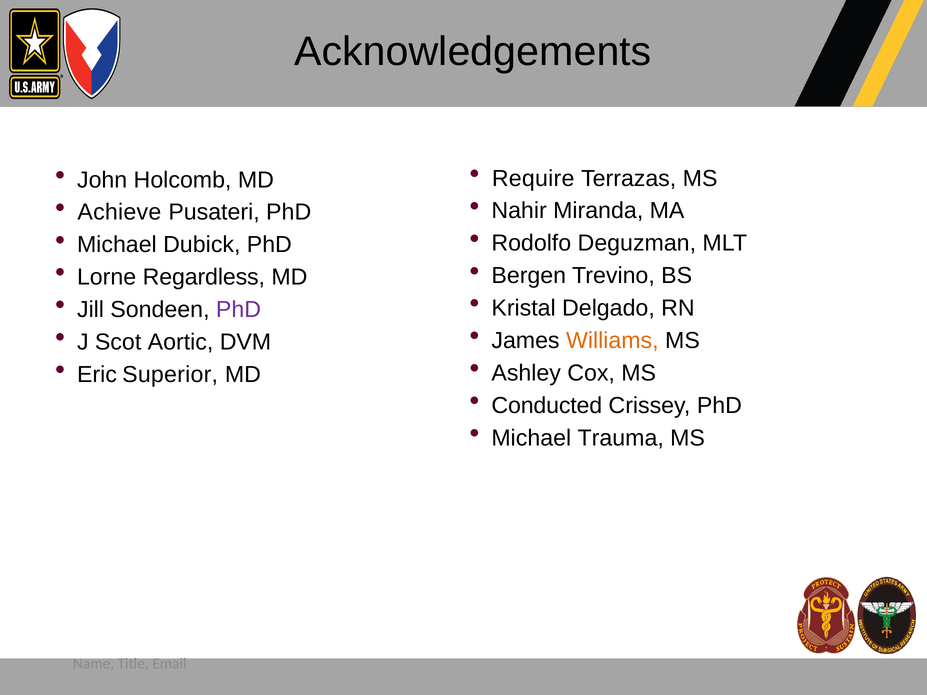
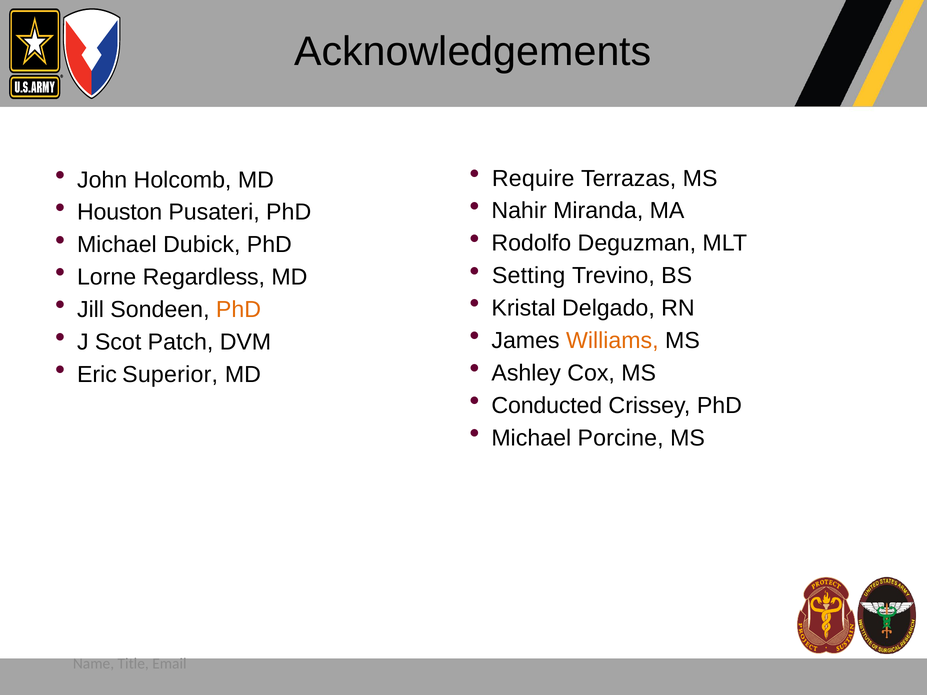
Achieve: Achieve -> Houston
Bergen: Bergen -> Setting
PhD at (238, 310) colour: purple -> orange
Aortic: Aortic -> Patch
Trauma: Trauma -> Porcine
